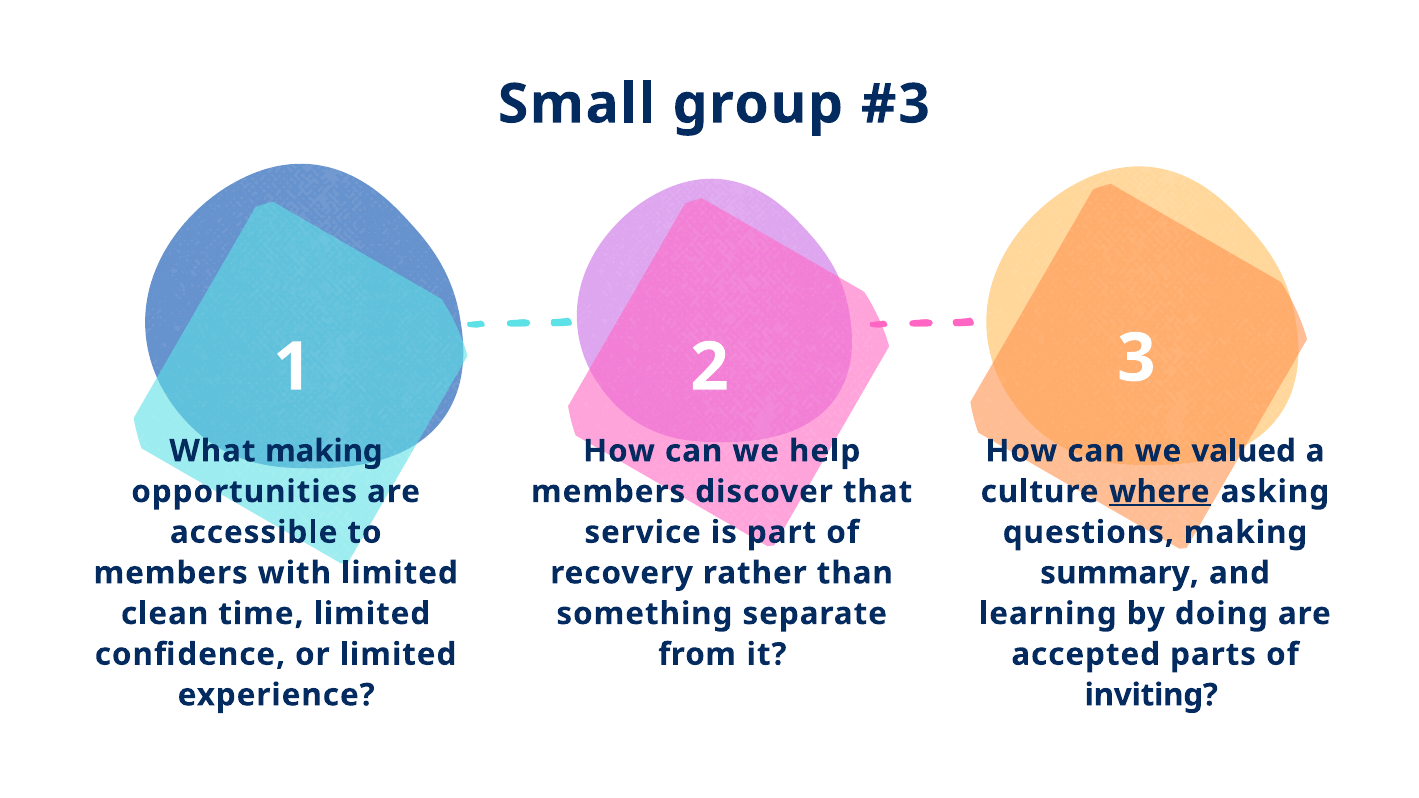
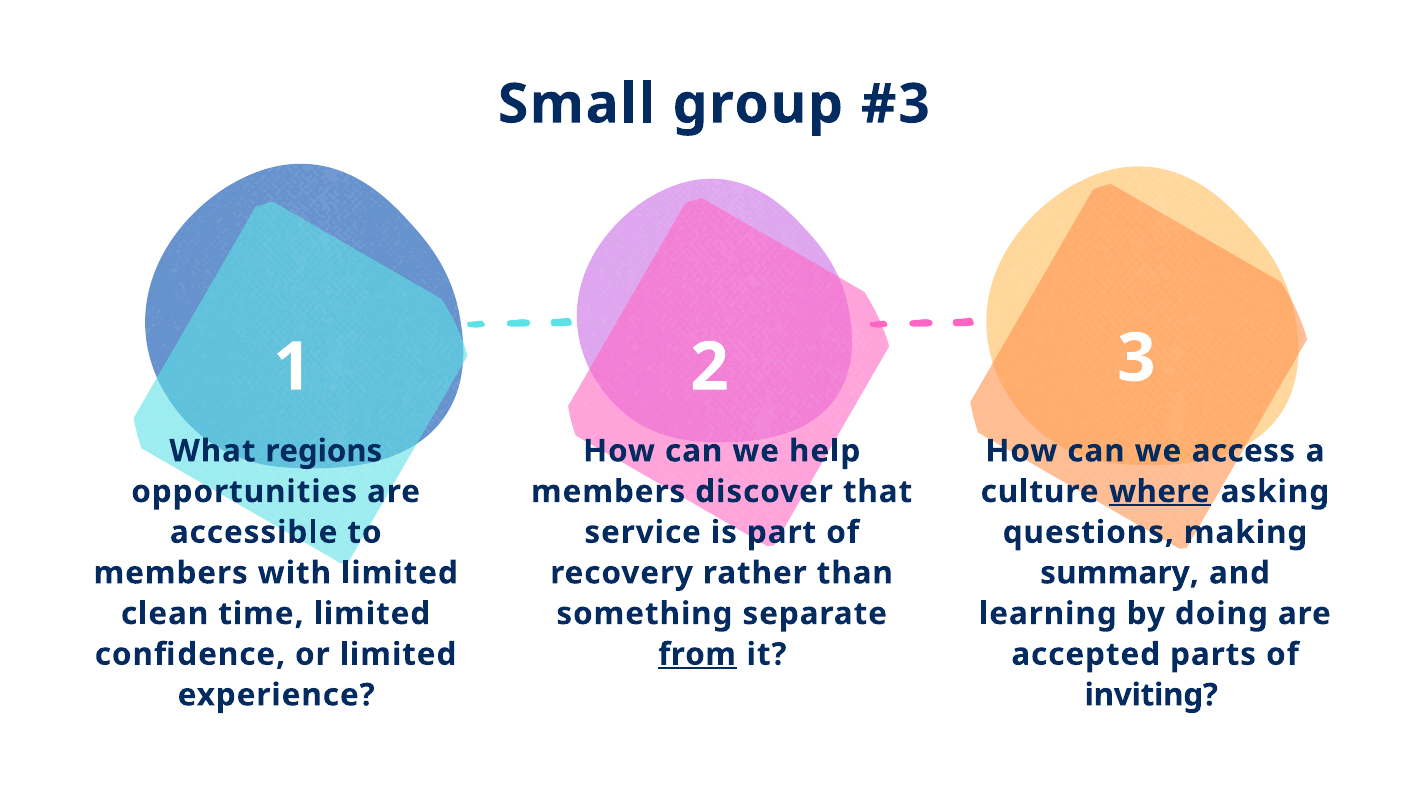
What making: making -> regions
valued: valued -> access
from underline: none -> present
